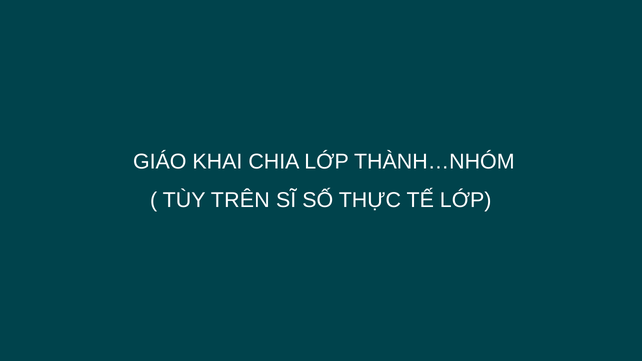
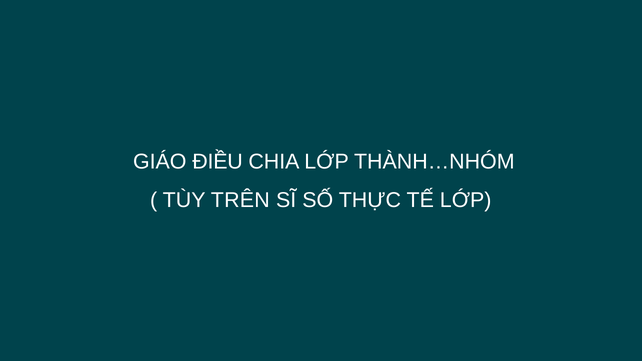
KHAI: KHAI -> ĐIỀU
